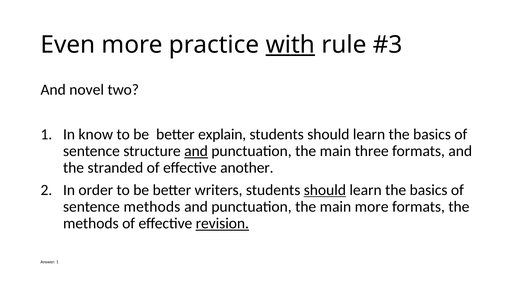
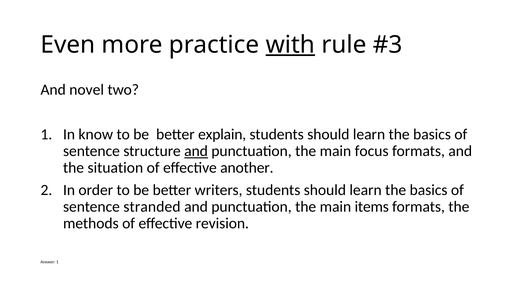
three: three -> focus
stranded: stranded -> situation
should at (325, 190) underline: present -> none
sentence methods: methods -> stranded
main more: more -> items
revision underline: present -> none
